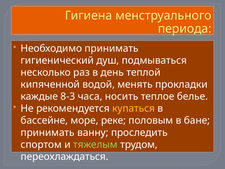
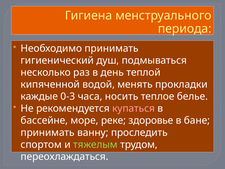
8-3: 8-3 -> 0-3
купаться colour: yellow -> pink
половым: половым -> здоровье
